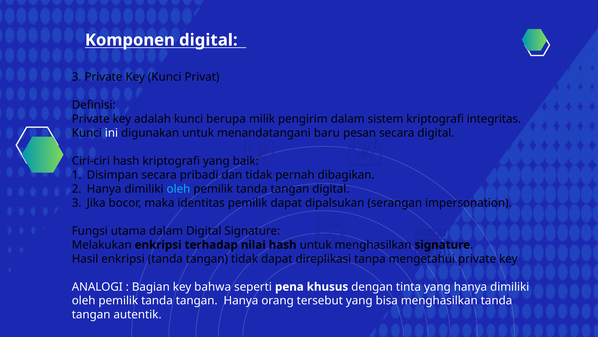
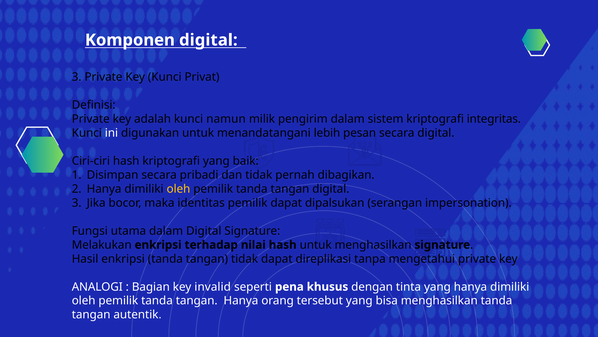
berupa: berupa -> namun
baru: baru -> lebih
oleh at (178, 189) colour: light blue -> yellow
bahwa: bahwa -> invalid
